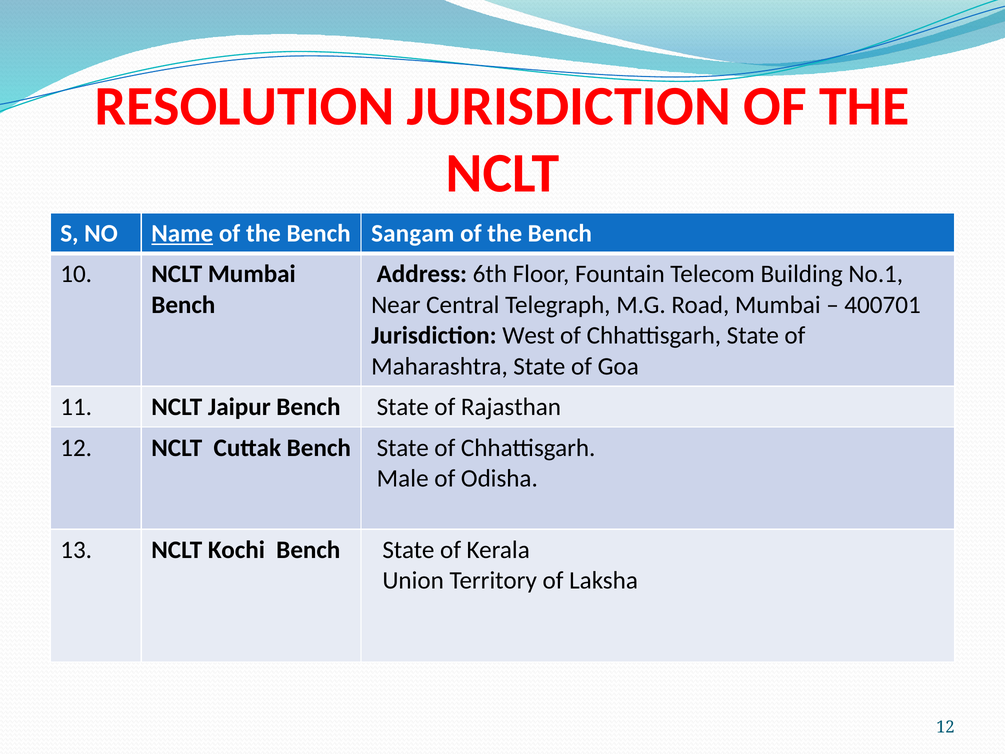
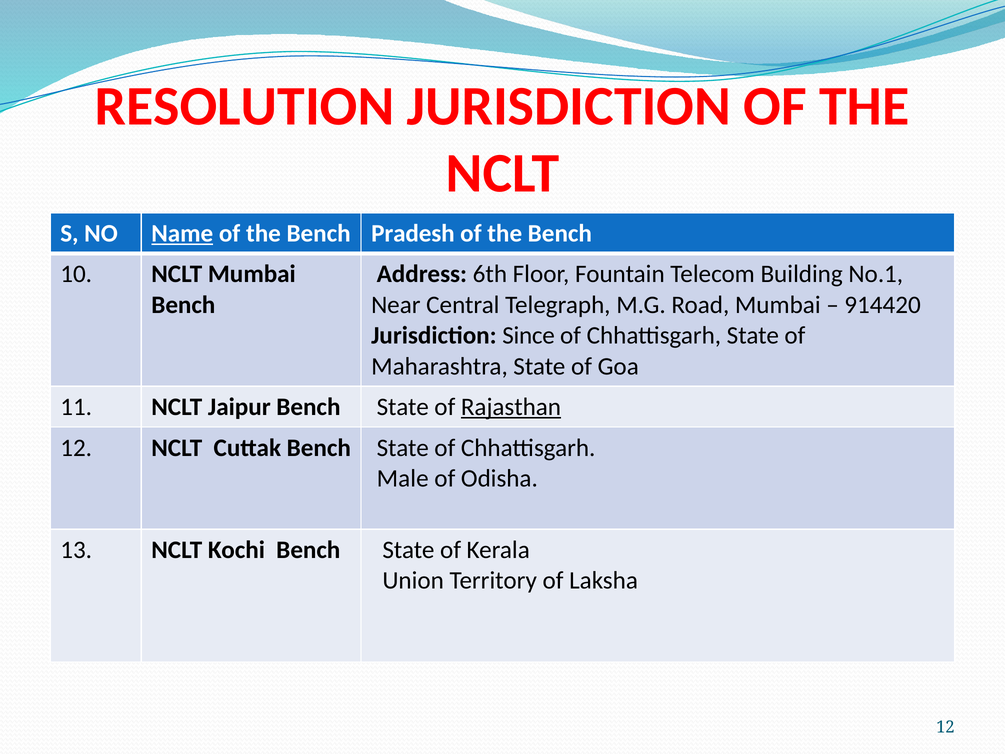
Sangam: Sangam -> Pradesh
400701: 400701 -> 914420
West: West -> Since
Rajasthan underline: none -> present
